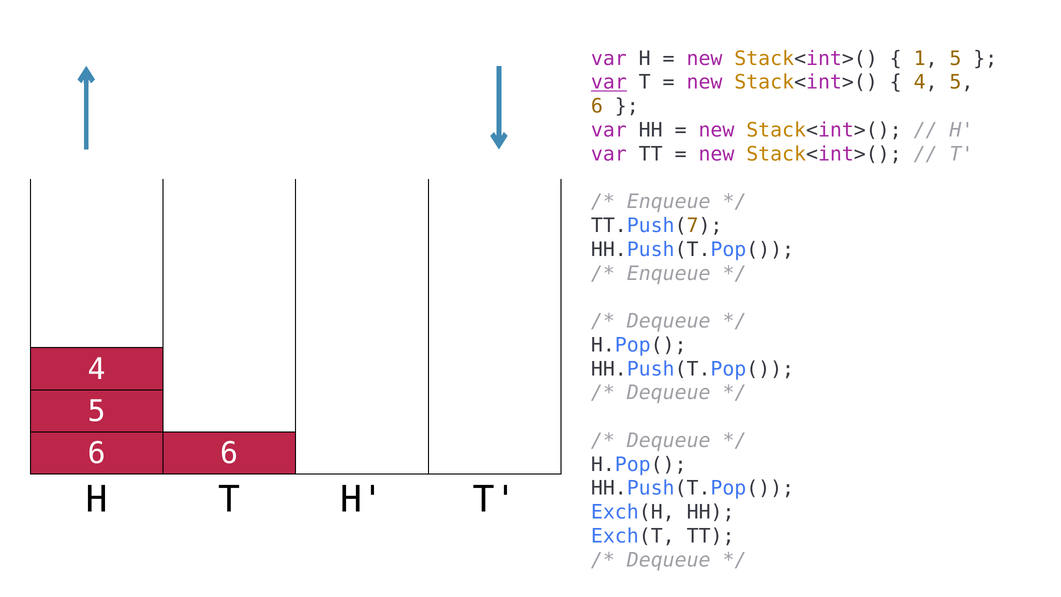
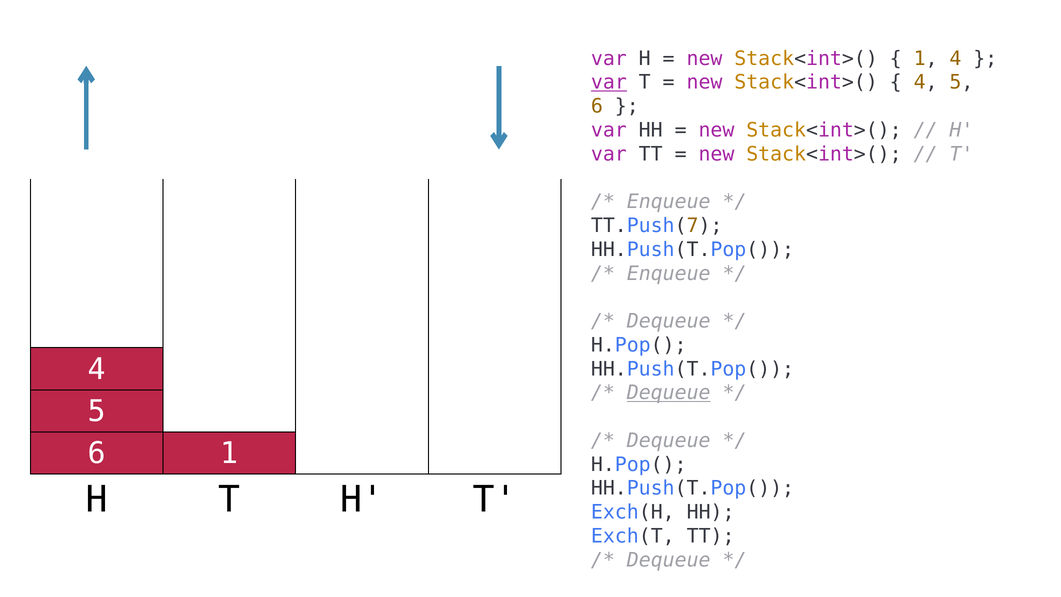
1 5: 5 -> 4
Dequeue at (669, 393) underline: none -> present
6 6: 6 -> 1
